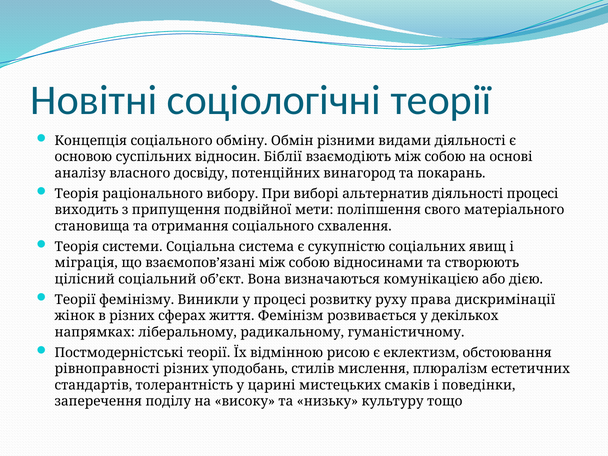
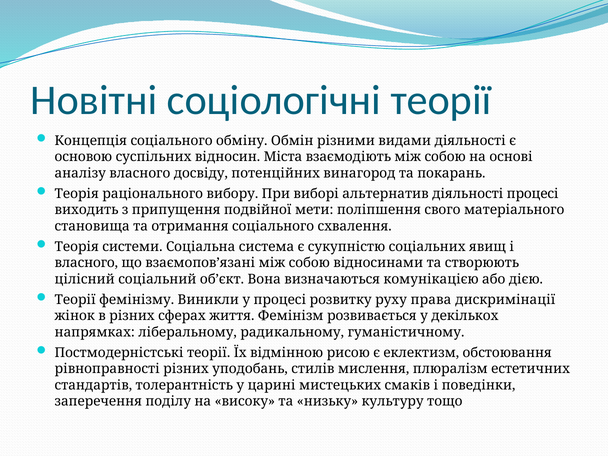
Біблії: Біблії -> Міста
міграція at (86, 263): міграція -> власного
